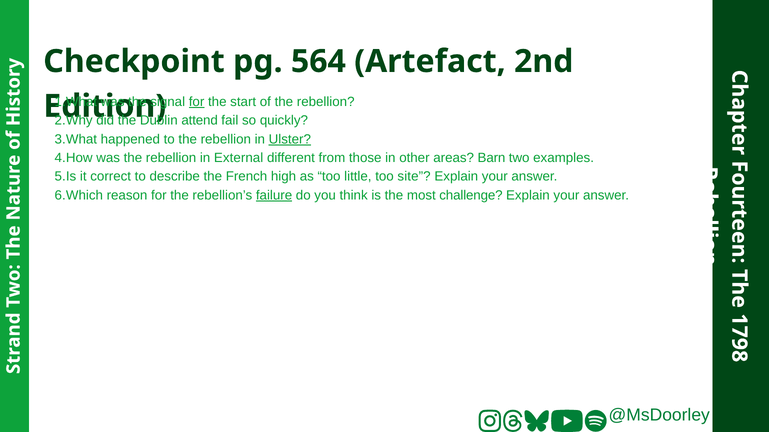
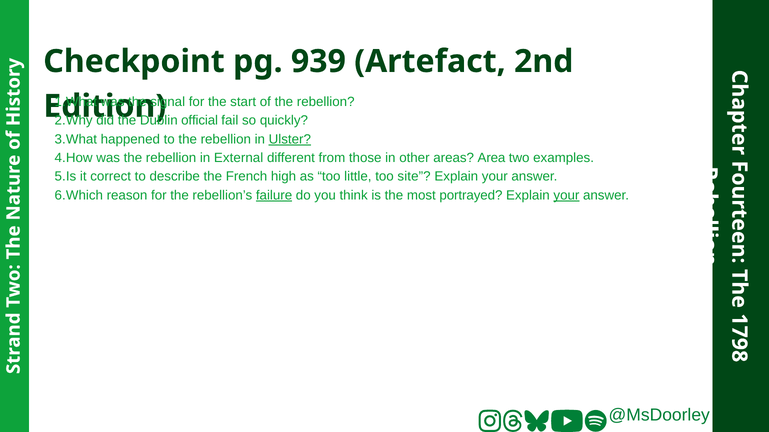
564: 564 -> 939
for at (197, 102) underline: present -> none
attend: attend -> official
Barn: Barn -> Area
challenge: challenge -> portrayed
your at (566, 195) underline: none -> present
